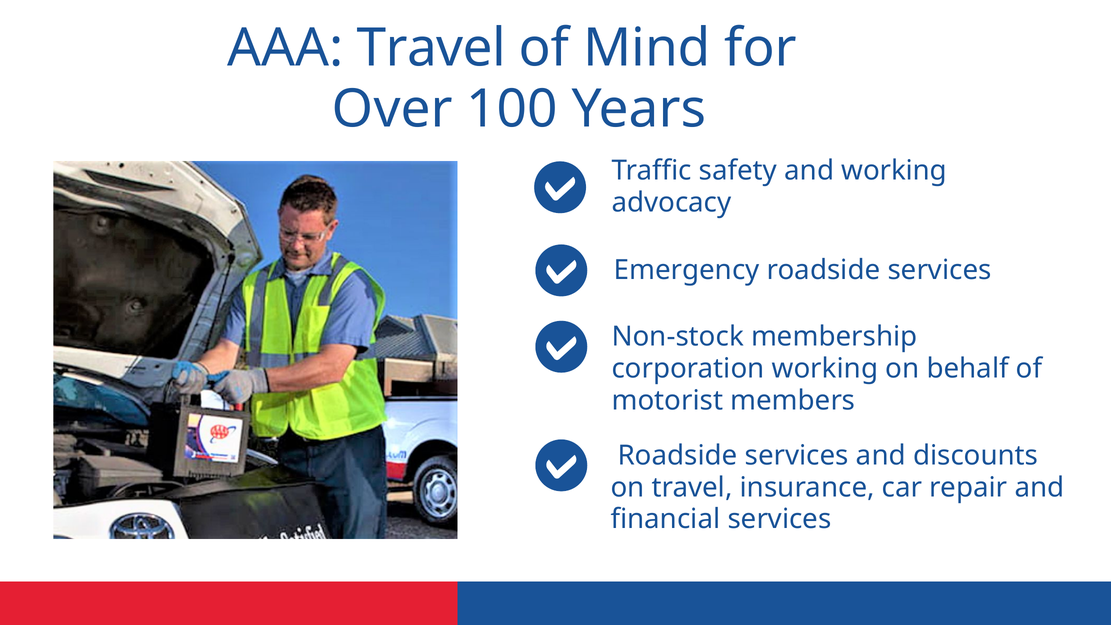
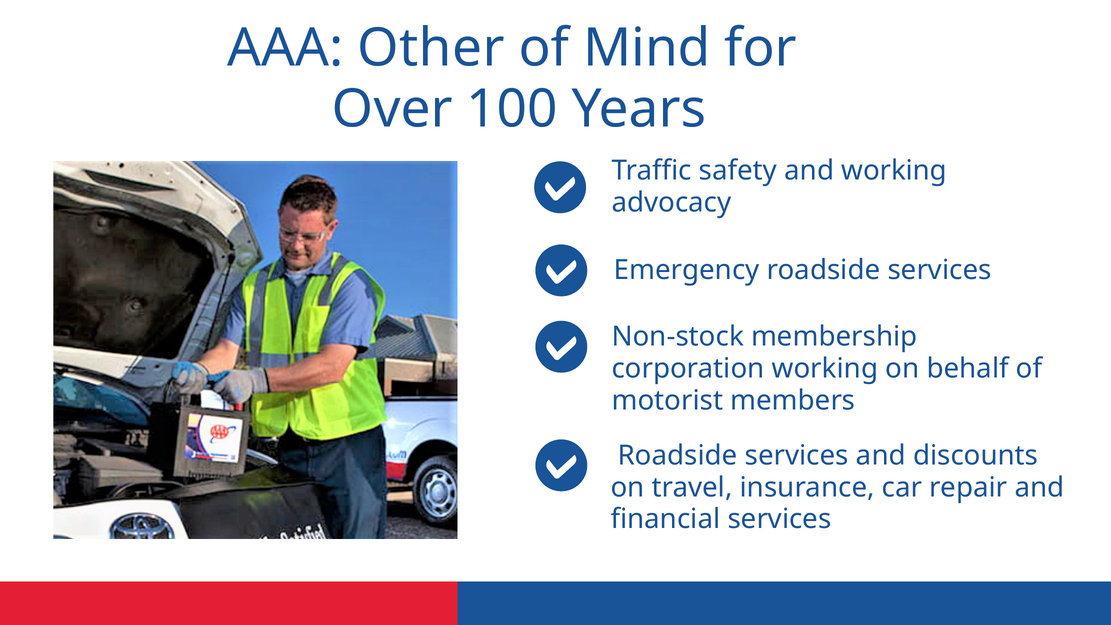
AAA Travel: Travel -> Other
